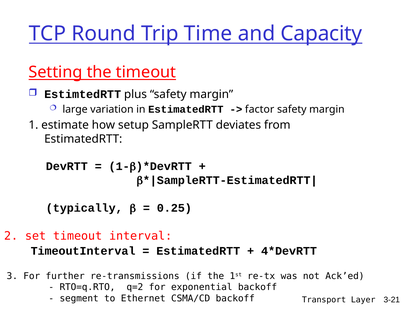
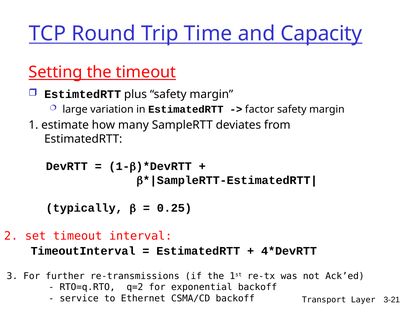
setup: setup -> many
segment: segment -> service
